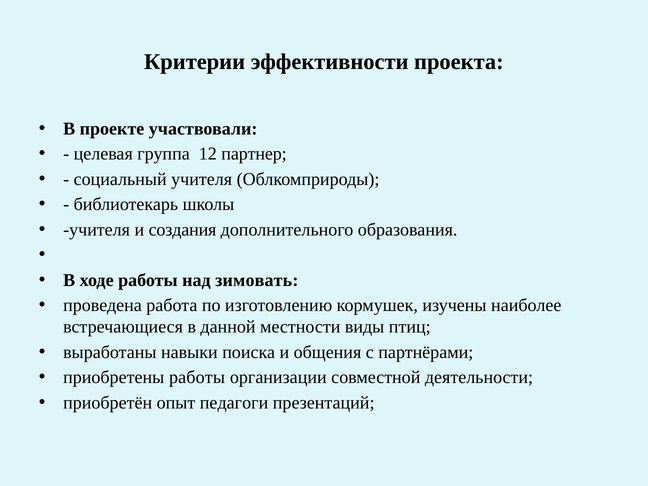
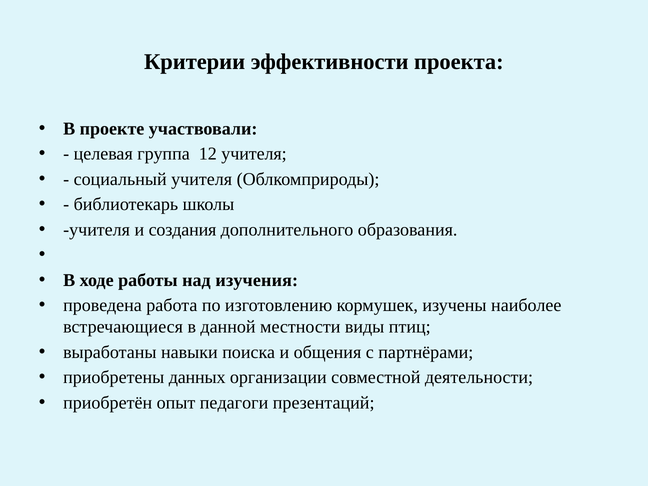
12 партнер: партнер -> учителя
зимовать: зимовать -> изучения
приобретены работы: работы -> данных
